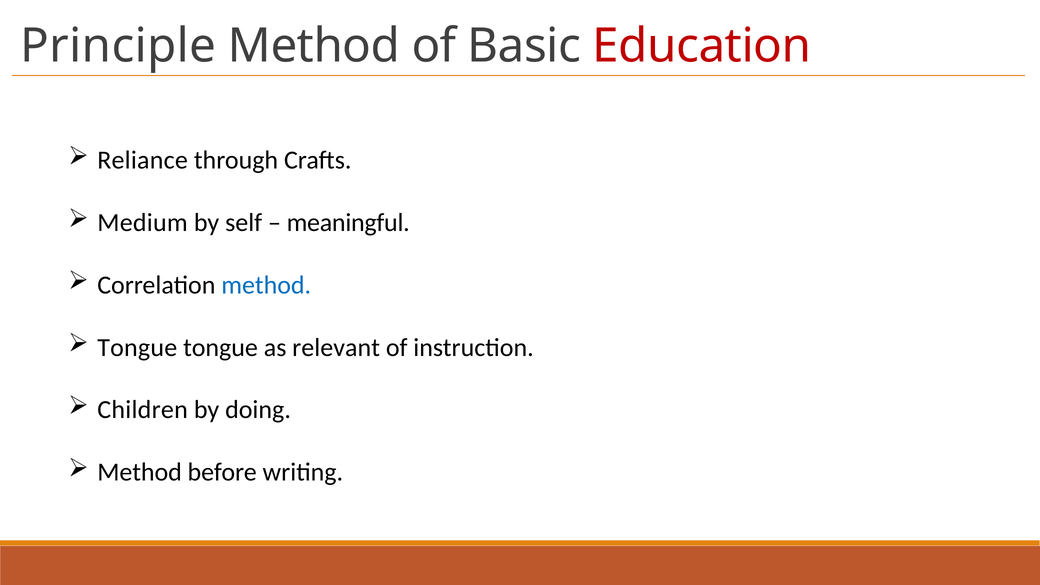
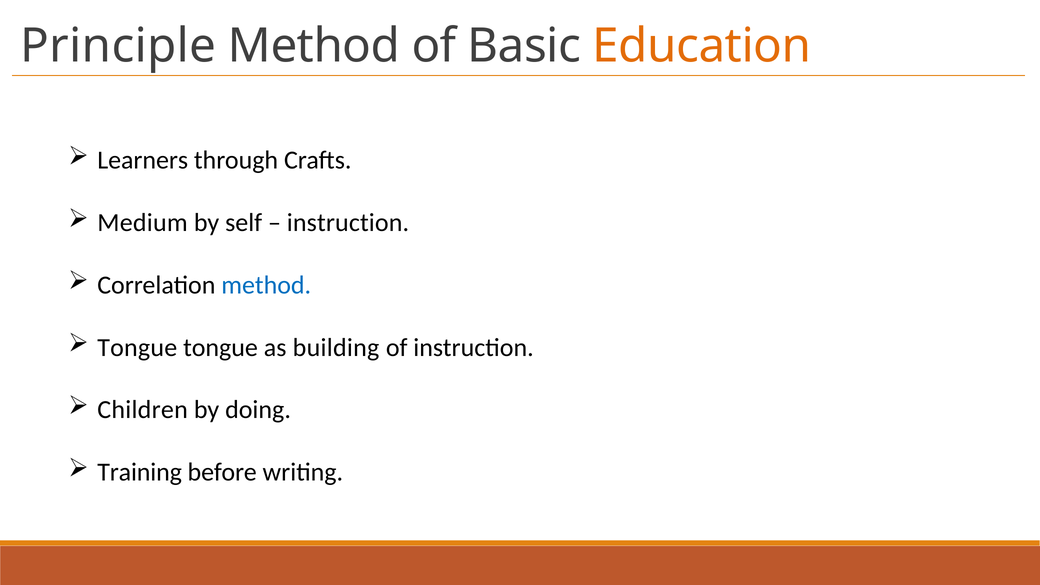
Education colour: red -> orange
Reliance: Reliance -> Learners
meaningful at (348, 223): meaningful -> instruction
relevant: relevant -> building
Method at (140, 472): Method -> Training
